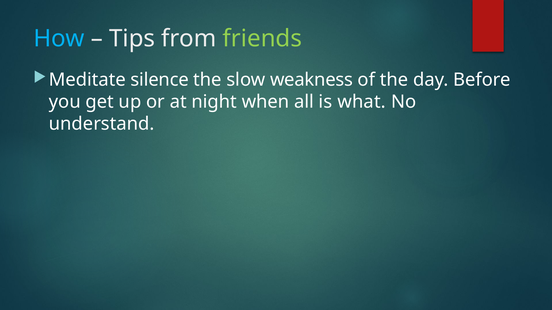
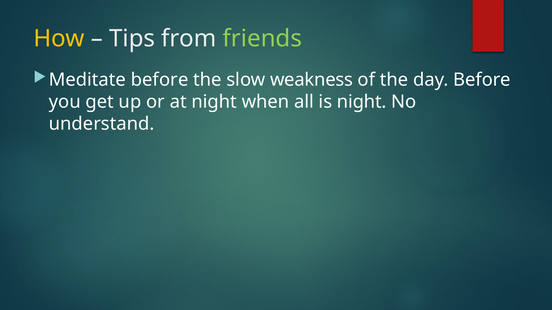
How colour: light blue -> yellow
Meditate silence: silence -> before
is what: what -> night
